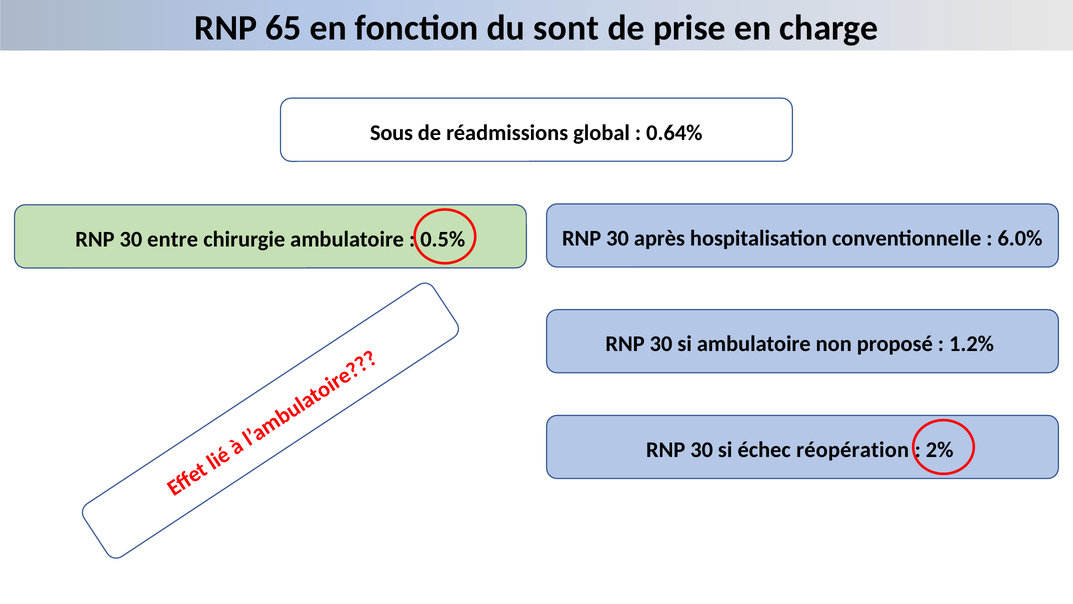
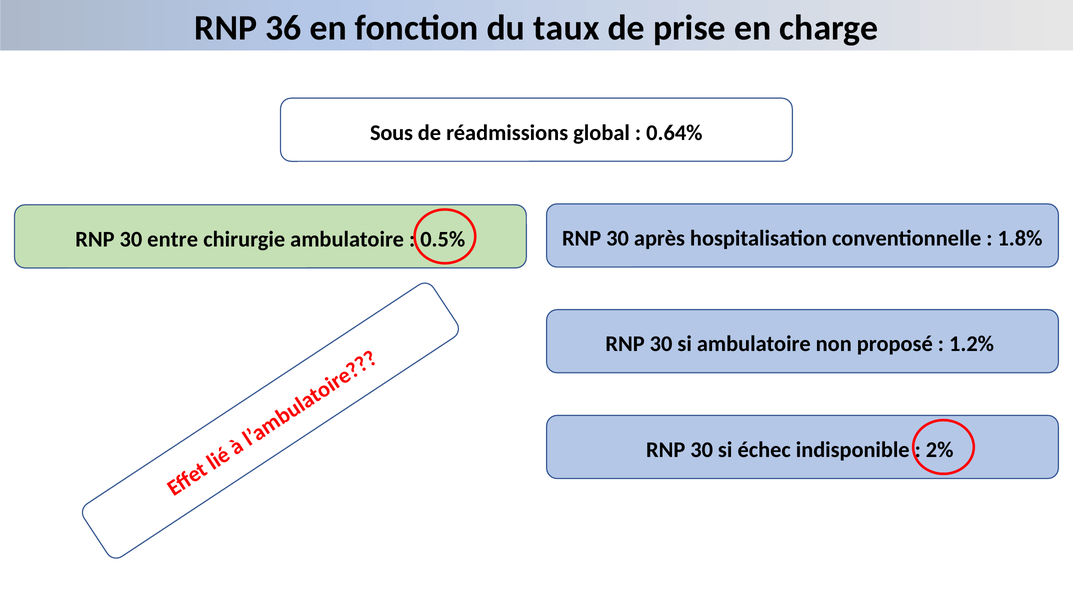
65: 65 -> 36
sont: sont -> taux
6.0%: 6.0% -> 1.8%
réopération: réopération -> indisponible
